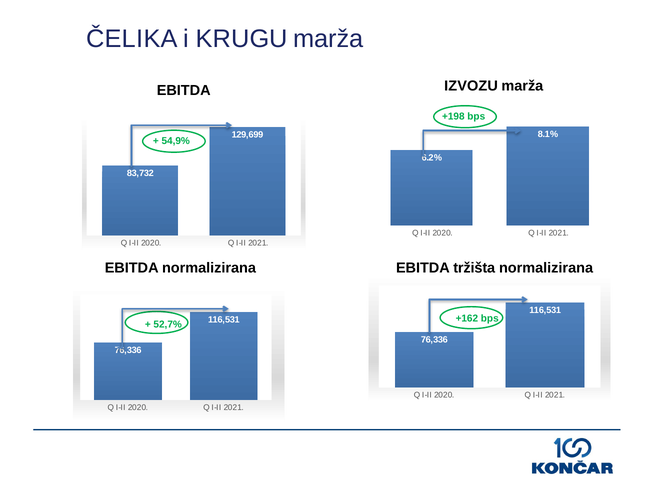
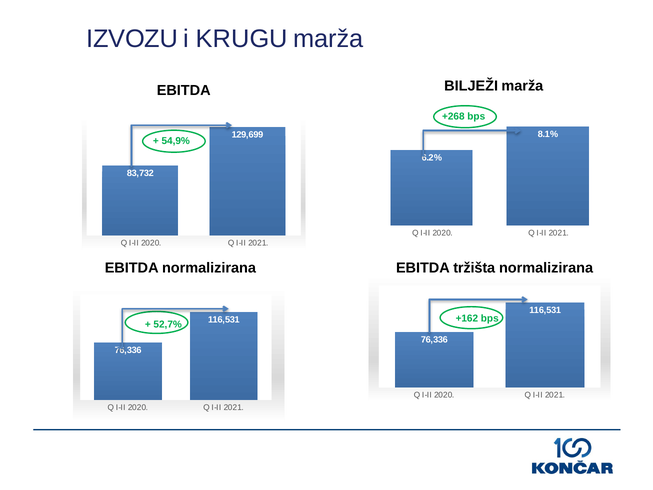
ČELIKA: ČELIKA -> IZVOZU
IZVOZU: IZVOZU -> BILJEŽI
+198: +198 -> +268
